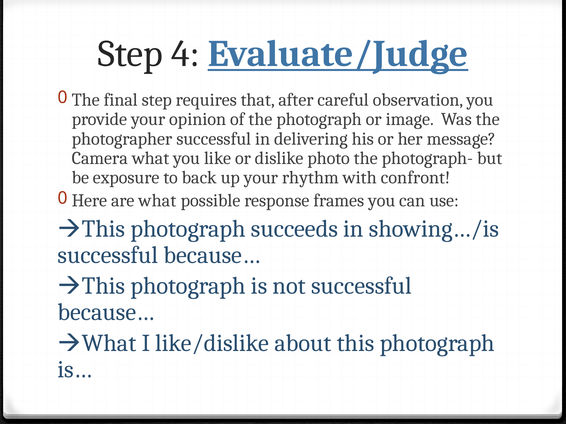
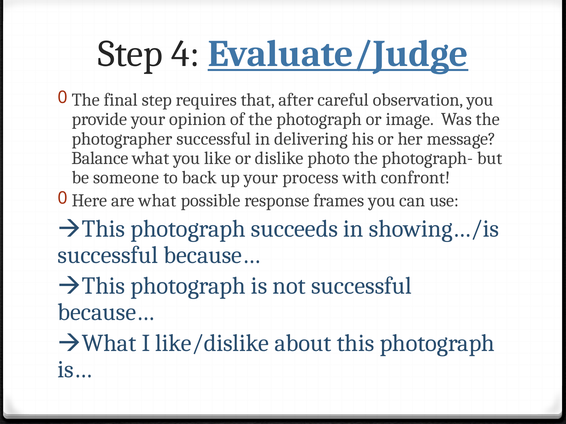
Camera: Camera -> Balance
exposure: exposure -> someone
rhythm: rhythm -> process
